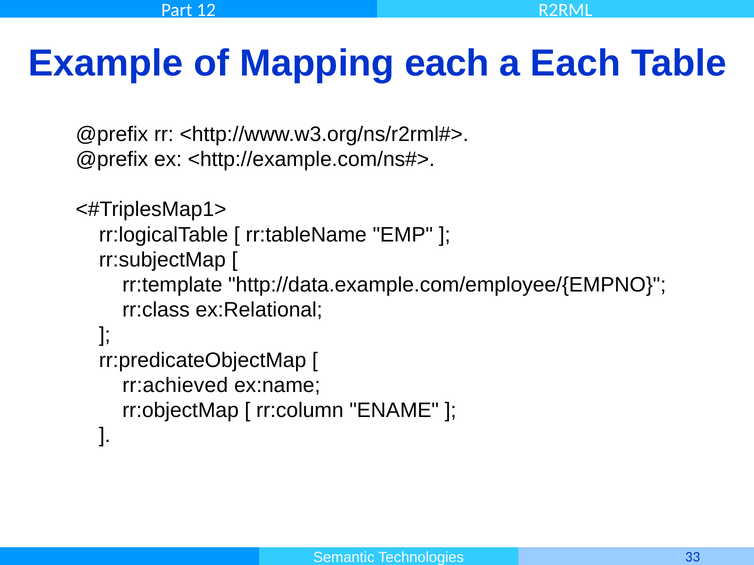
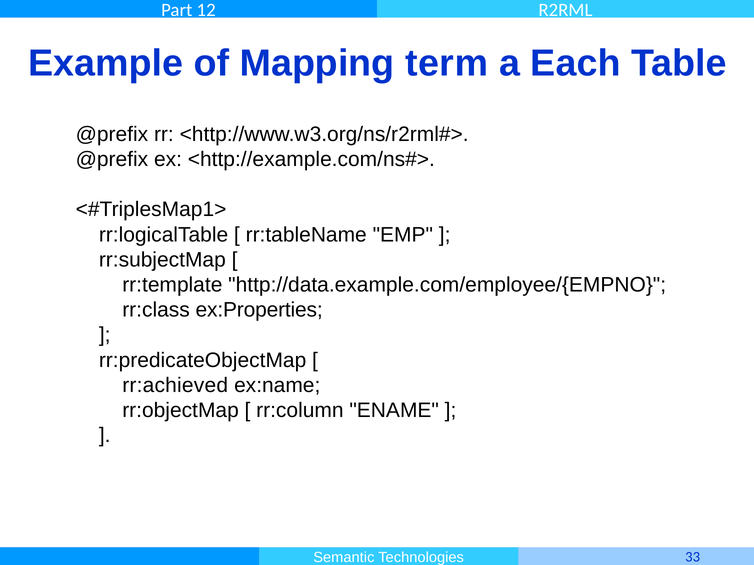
Mapping each: each -> term
ex:Relational: ex:Relational -> ex:Properties
